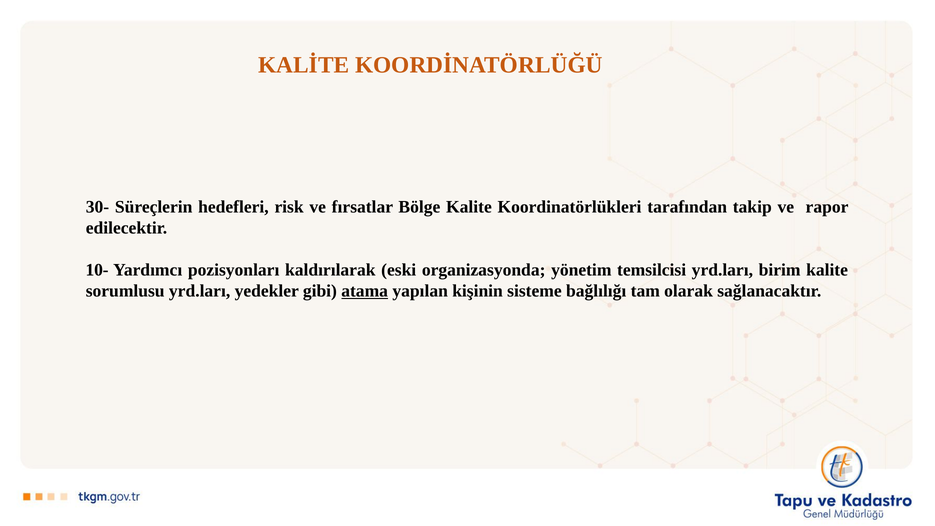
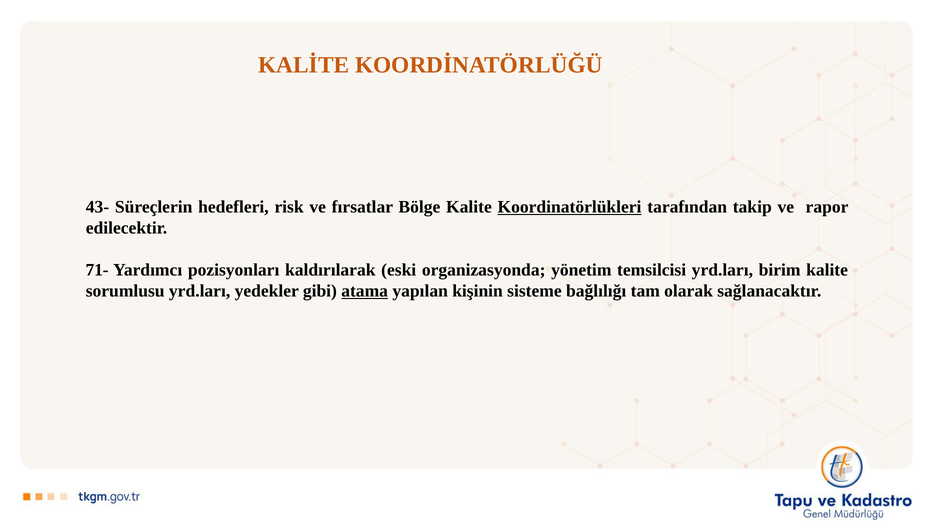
30-: 30- -> 43-
Koordinatörlükleri underline: none -> present
10-: 10- -> 71-
